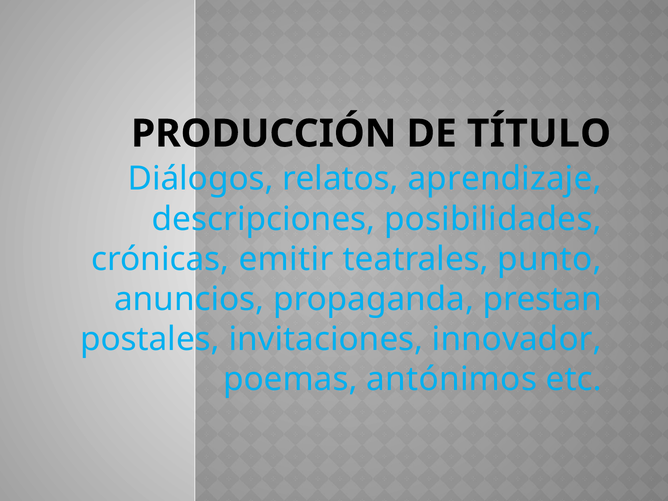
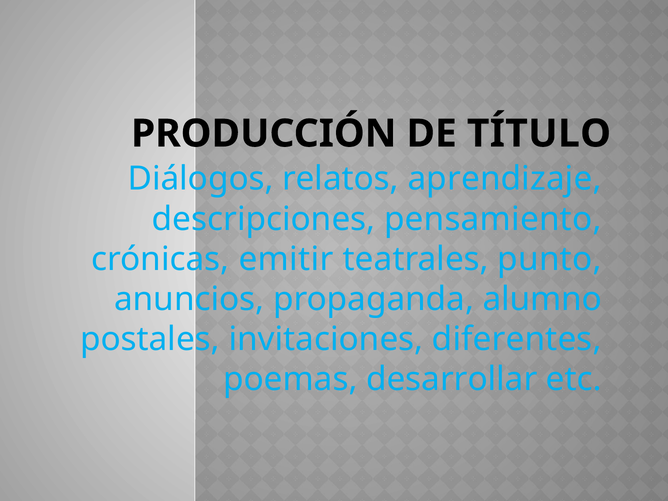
posibilidades: posibilidades -> pensamiento
prestan: prestan -> alumno
innovador: innovador -> diferentes
antónimos: antónimos -> desarrollar
